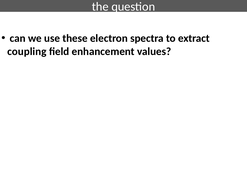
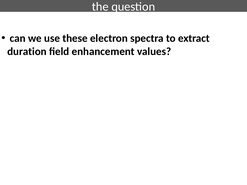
coupling: coupling -> duration
